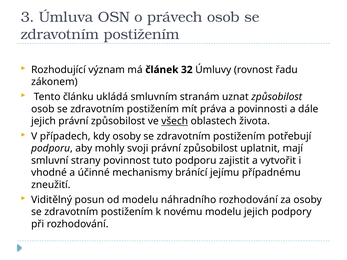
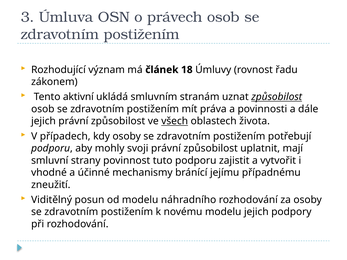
32: 32 -> 18
článku: článku -> aktivní
způsobilost at (277, 97) underline: none -> present
